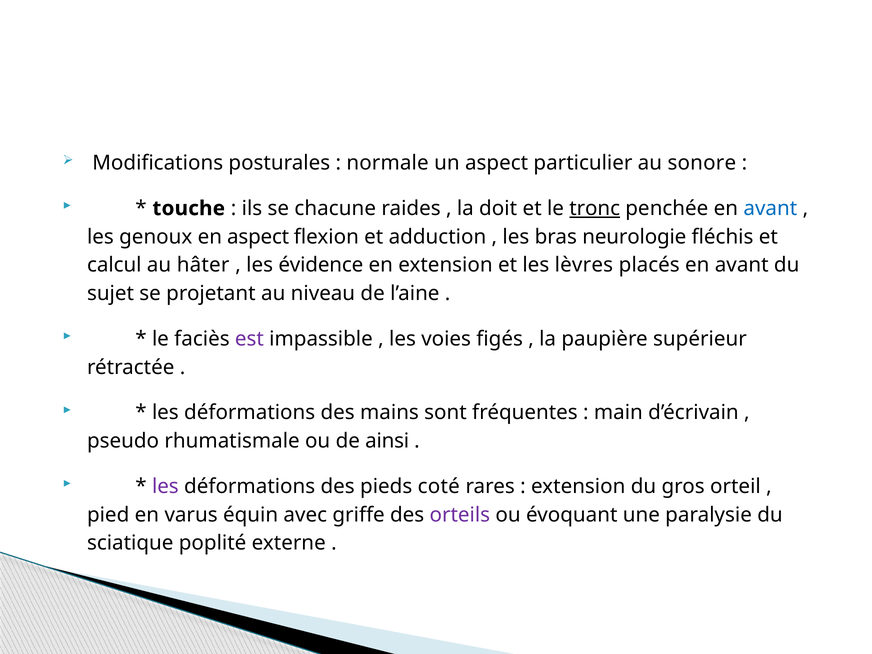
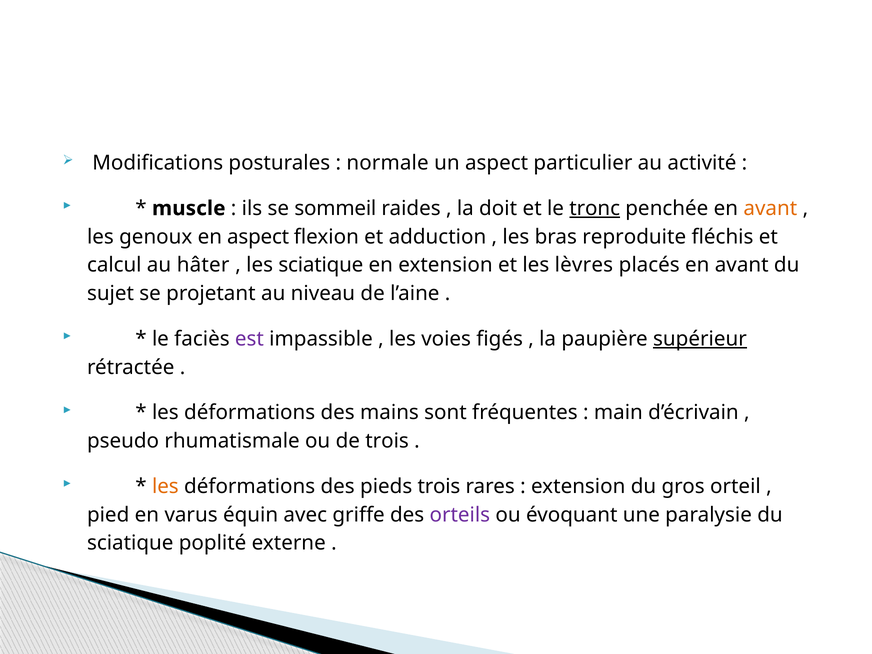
sonore: sonore -> activité
touche: touche -> muscle
chacune: chacune -> sommeil
avant at (770, 208) colour: blue -> orange
neurologie: neurologie -> reproduite
les évidence: évidence -> sciatique
supérieur underline: none -> present
de ainsi: ainsi -> trois
les at (165, 486) colour: purple -> orange
pieds coté: coté -> trois
